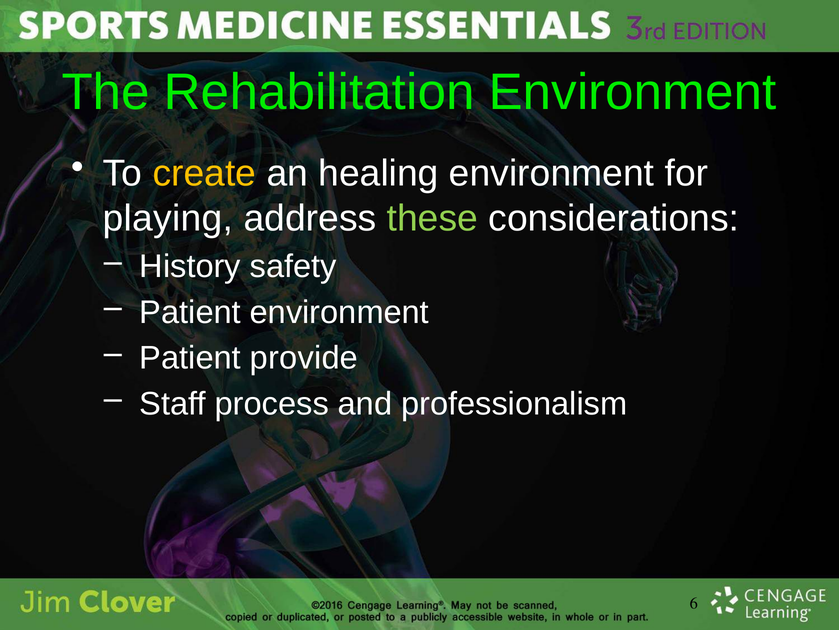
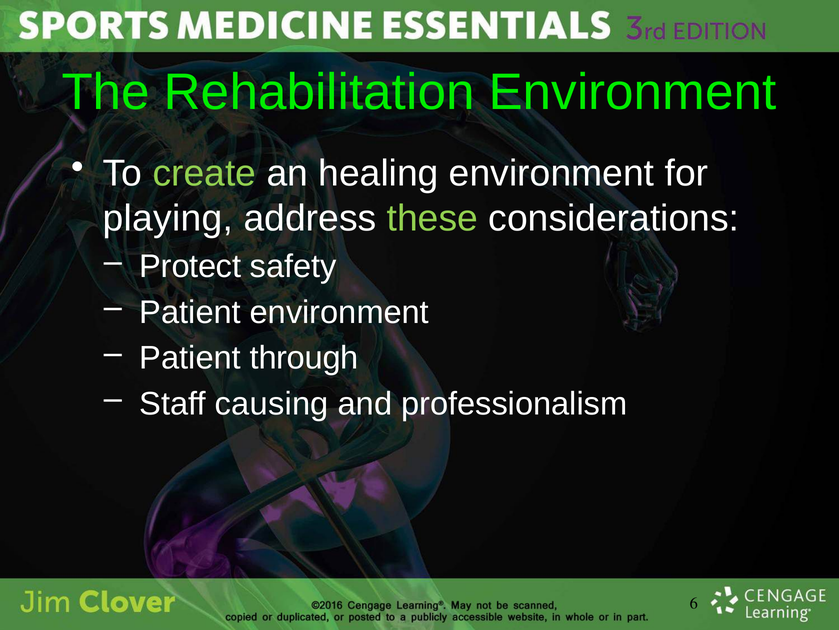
create colour: yellow -> light green
History: History -> Protect
provide: provide -> through
process: process -> causing
